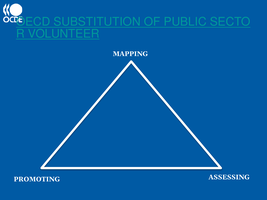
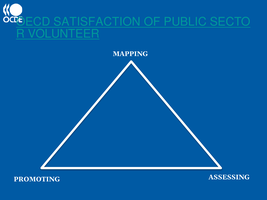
SUBSTITUTION: SUBSTITUTION -> SATISFACTION
